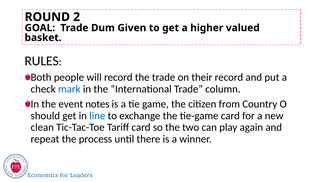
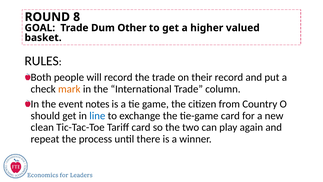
2: 2 -> 8
Given: Given -> Other
mark colour: blue -> orange
